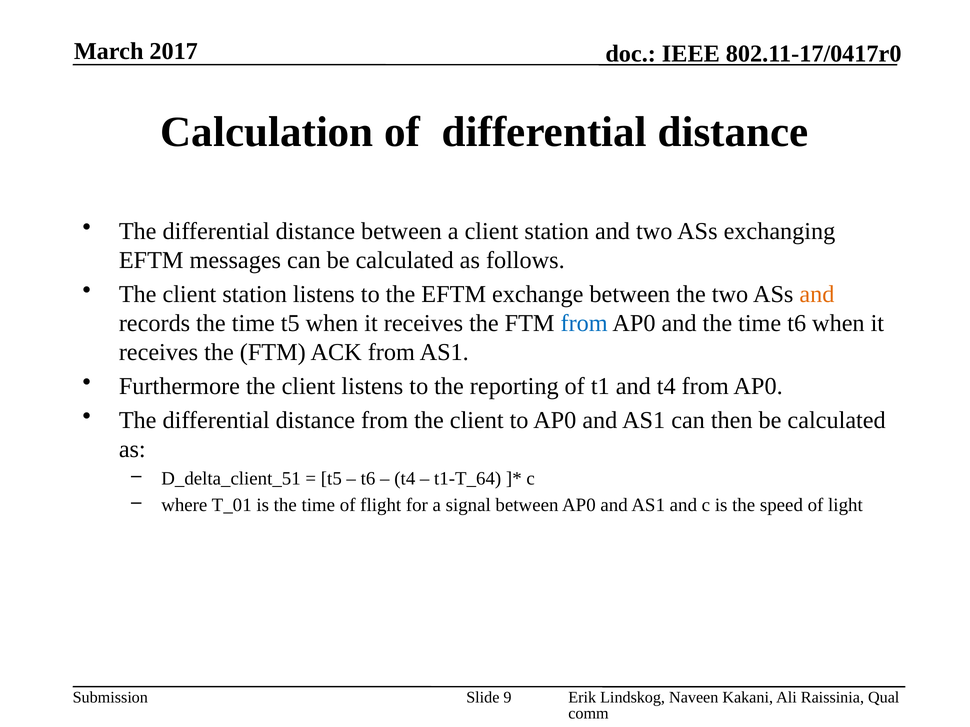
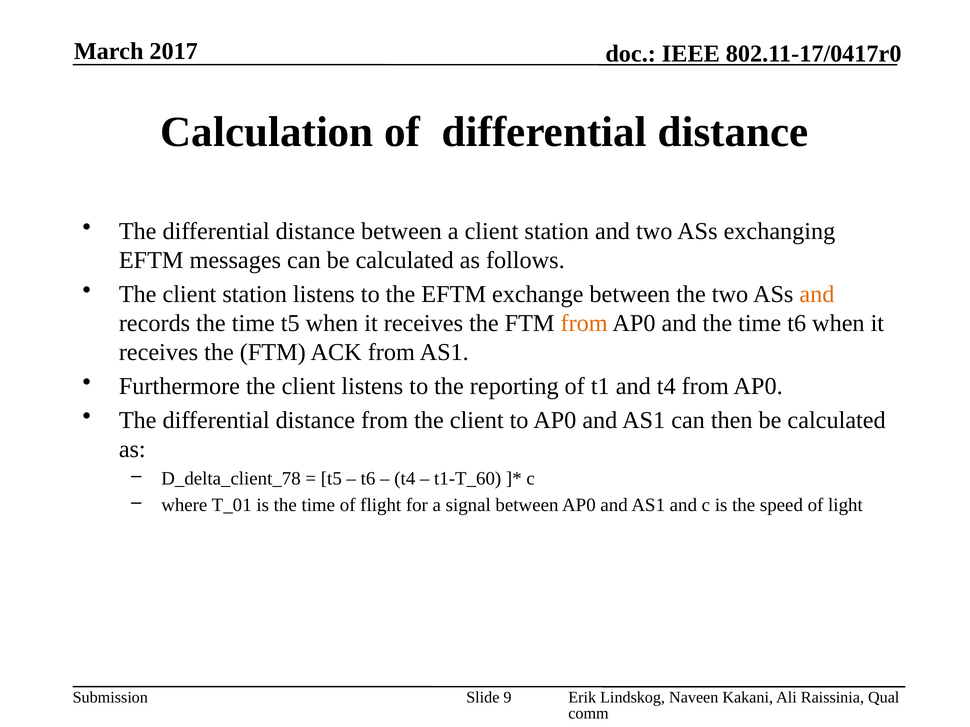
from at (584, 323) colour: blue -> orange
D_delta_client_51: D_delta_client_51 -> D_delta_client_78
t1-T_64: t1-T_64 -> t1-T_60
